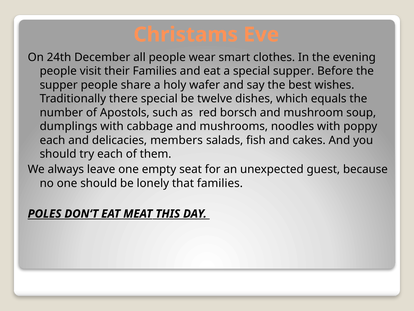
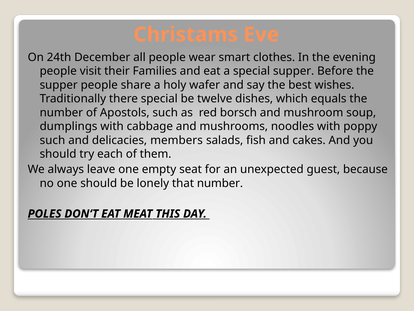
each at (52, 140): each -> such
that families: families -> number
